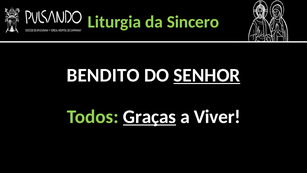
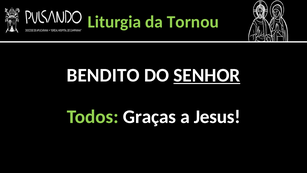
Sincero: Sincero -> Tornou
Graças underline: present -> none
Viver: Viver -> Jesus
